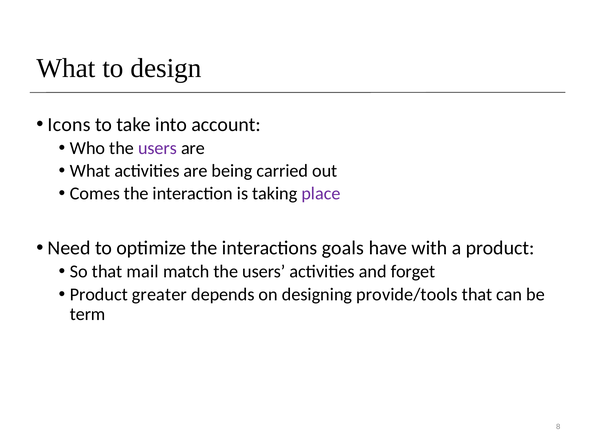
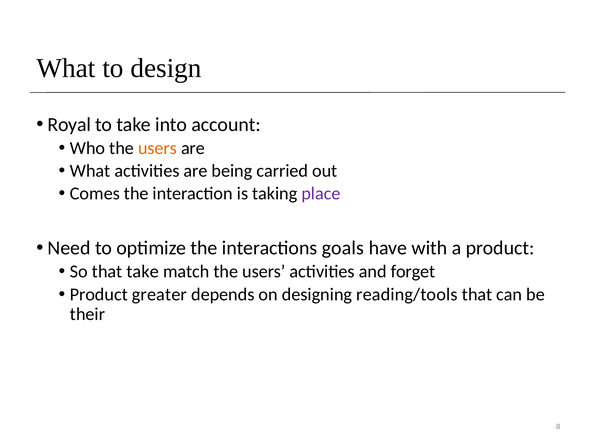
Icons: Icons -> Royal
users at (158, 148) colour: purple -> orange
that mail: mail -> take
provide/tools: provide/tools -> reading/tools
term: term -> their
